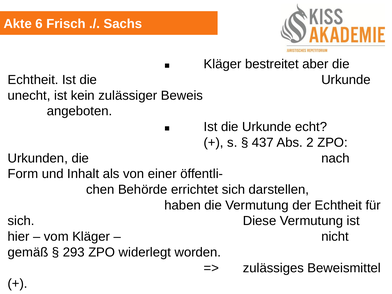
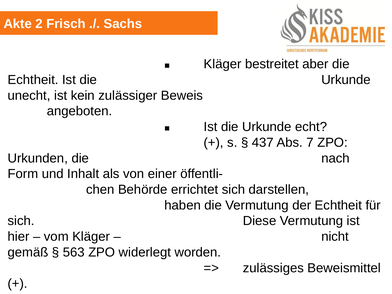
6: 6 -> 2
2: 2 -> 7
293: 293 -> 563
